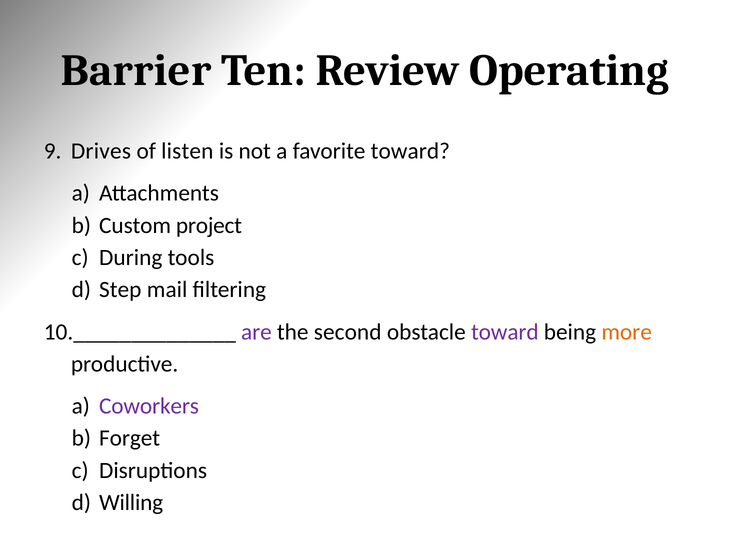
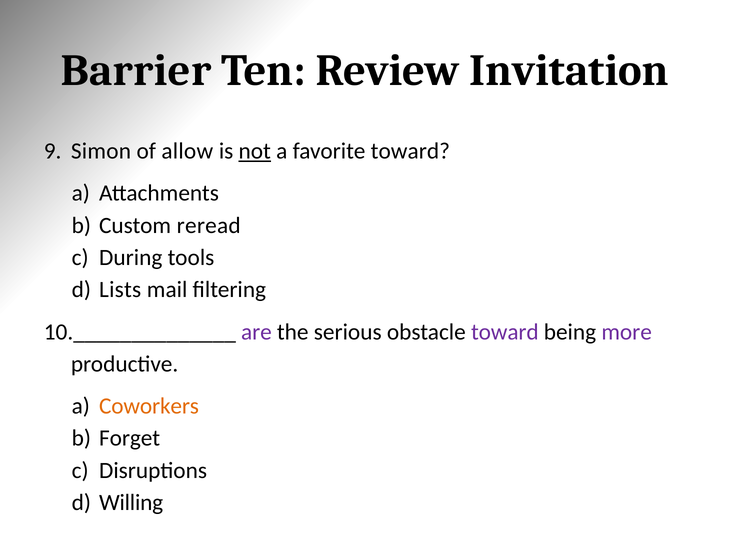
Operating: Operating -> Invitation
Drives: Drives -> Simon
listen: listen -> allow
not underline: none -> present
project: project -> reread
Step: Step -> Lists
second: second -> serious
more colour: orange -> purple
Coworkers colour: purple -> orange
